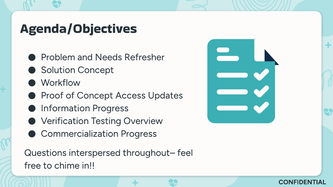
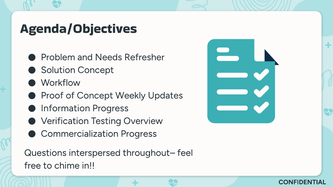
Access: Access -> Weekly
